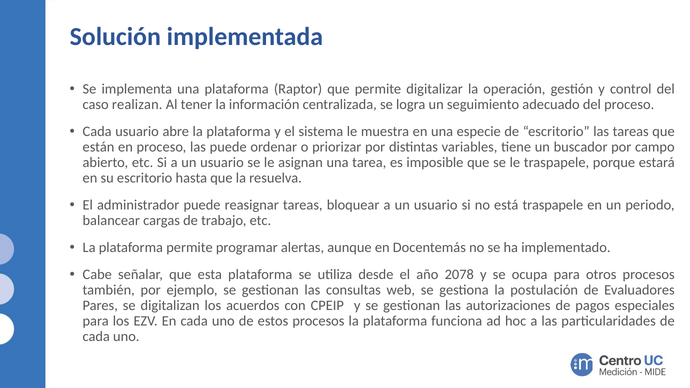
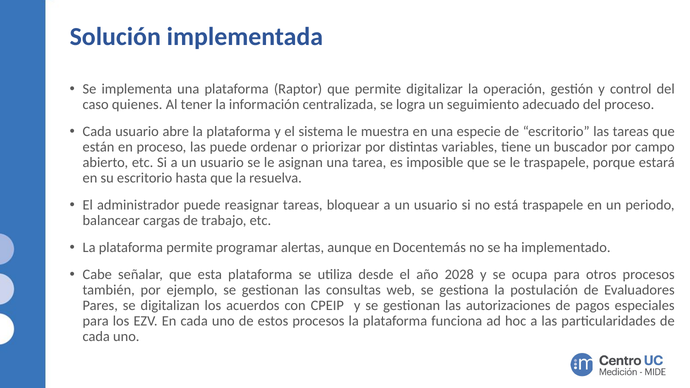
realizan: realizan -> quienes
2078: 2078 -> 2028
